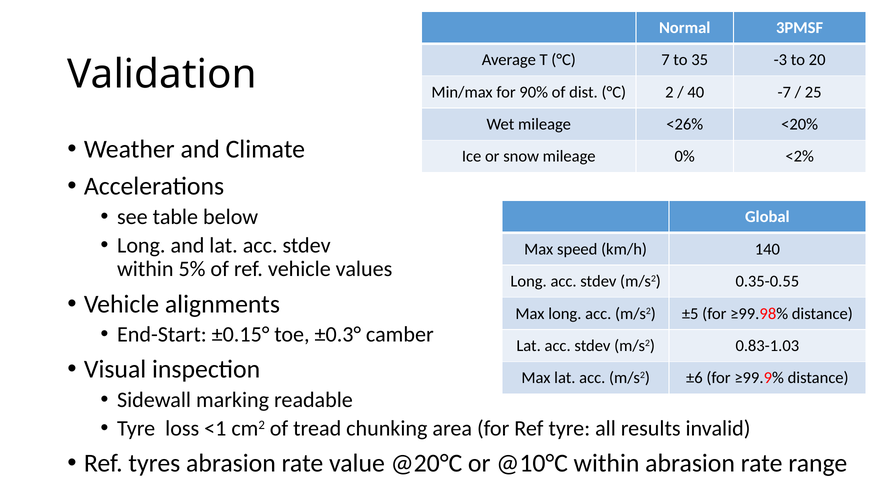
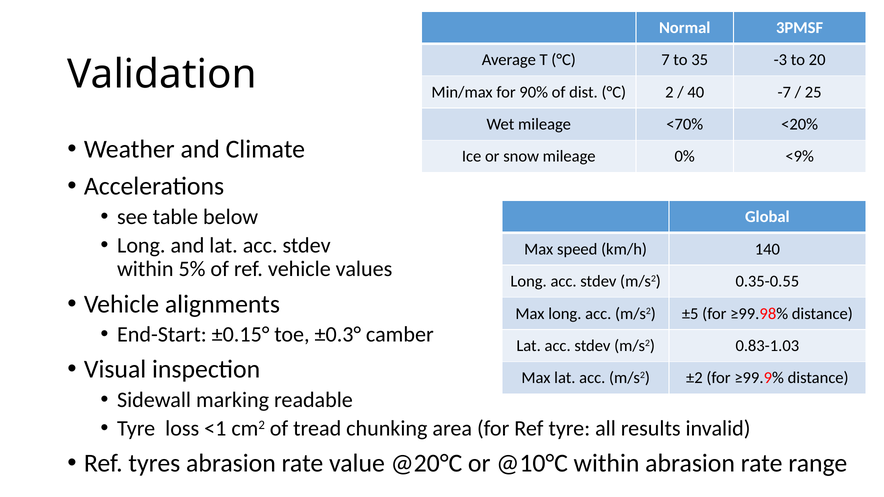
<26%: <26% -> <70%
<2%: <2% -> <9%
±6: ±6 -> ±2
